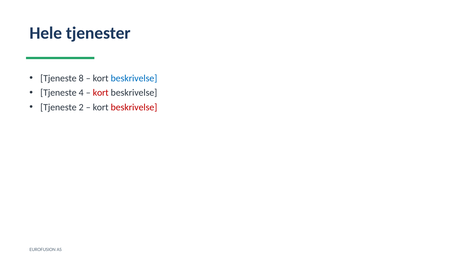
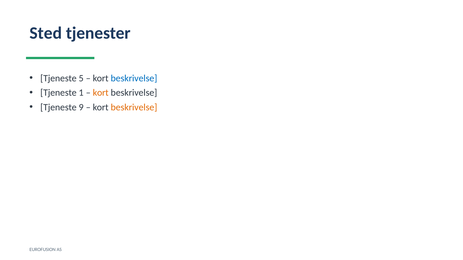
Hele: Hele -> Sted
8: 8 -> 5
4: 4 -> 1
kort at (101, 93) colour: red -> orange
2: 2 -> 9
beskrivelse at (134, 107) colour: red -> orange
